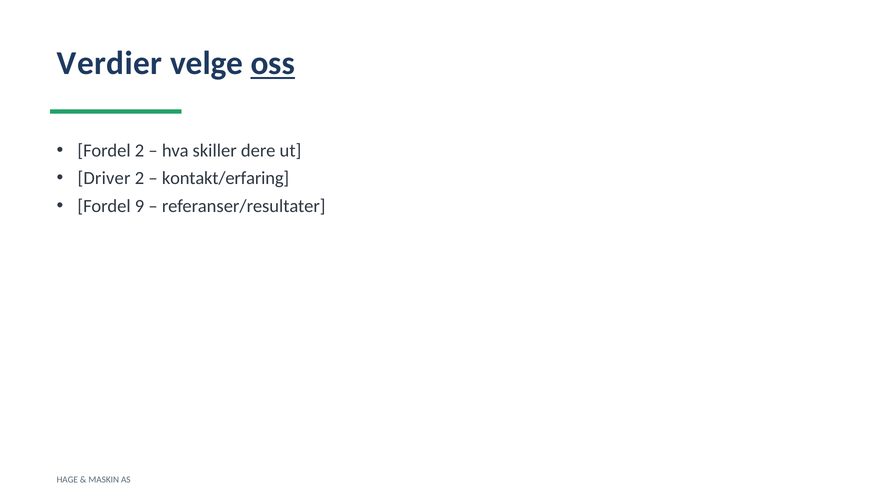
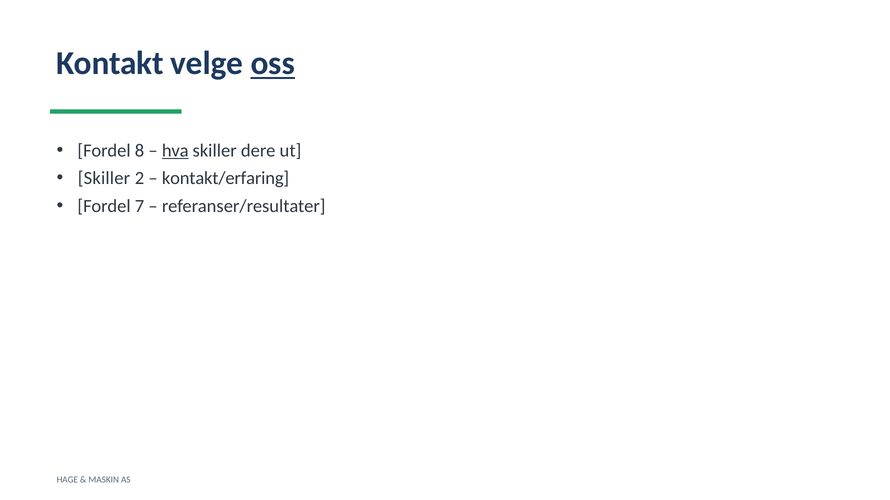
Verdier: Verdier -> Kontakt
Fordel 2: 2 -> 8
hva underline: none -> present
Driver at (104, 179): Driver -> Skiller
9: 9 -> 7
